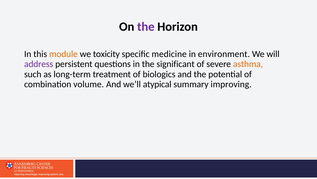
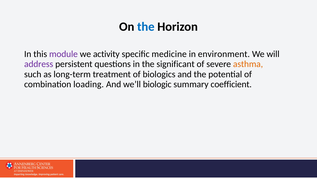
the at (146, 27) colour: purple -> blue
module colour: orange -> purple
toxicity: toxicity -> activity
volume: volume -> loading
atypical: atypical -> biologic
improving: improving -> coefficient
